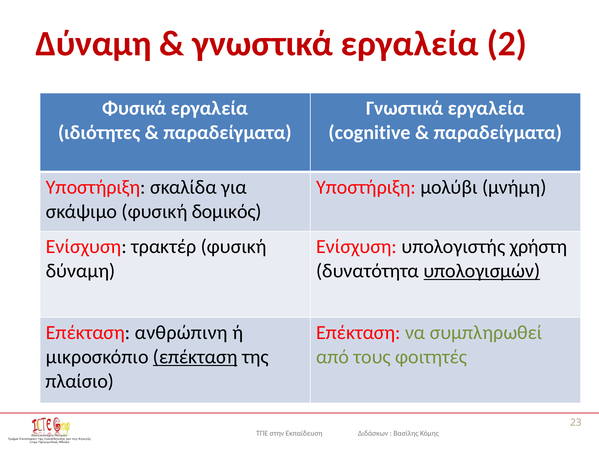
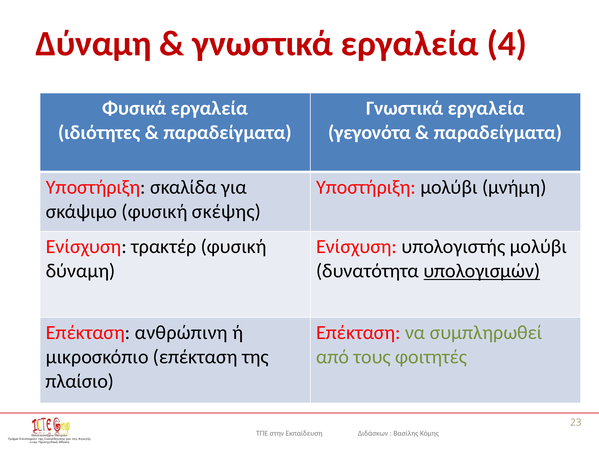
2: 2 -> 4
cognitive: cognitive -> γεγονότα
δομικός: δομικός -> σκέψης
υπολογιστής χρήστη: χρήστη -> μολύβι
επέκταση at (195, 357) underline: present -> none
